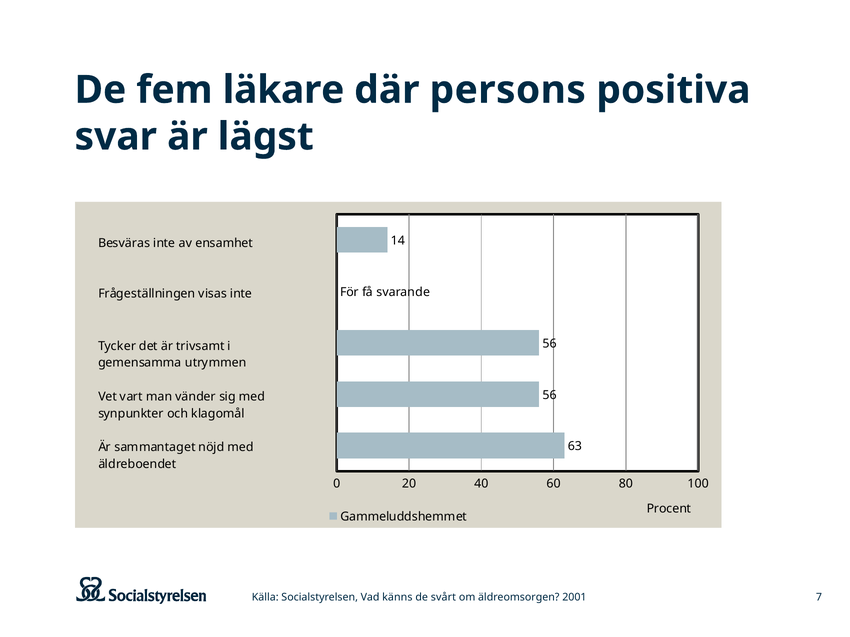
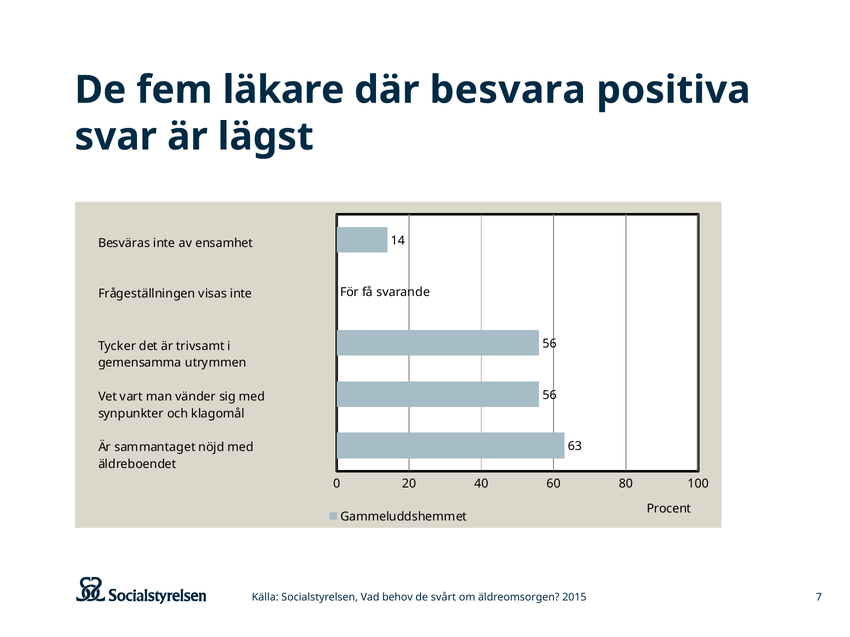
persons: persons -> besvara
känns: känns -> behov
2001: 2001 -> 2015
